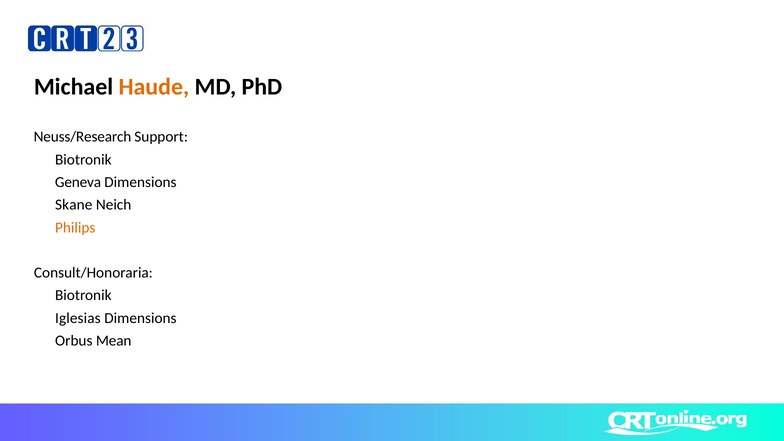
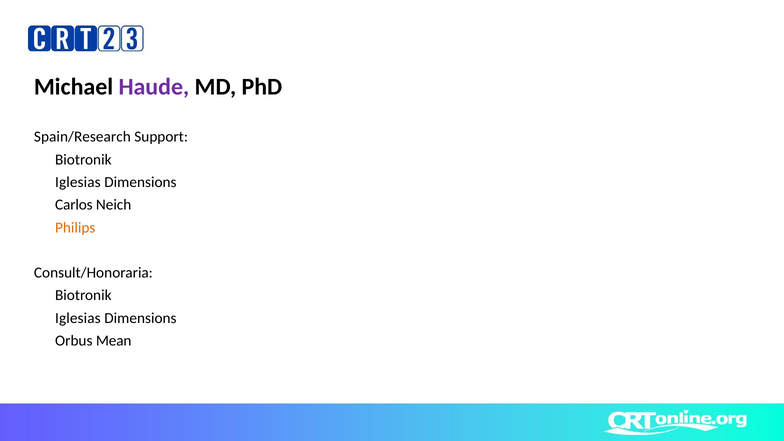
Haude colour: orange -> purple
Neuss/Research: Neuss/Research -> Spain/Research
Geneva at (78, 182): Geneva -> Iglesias
Skane: Skane -> Carlos
